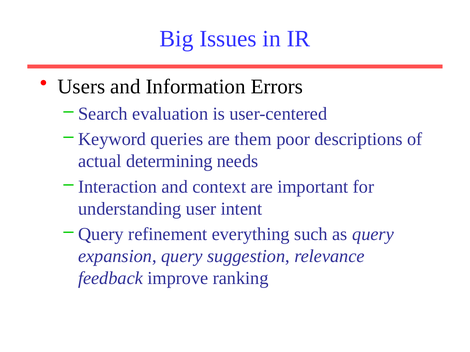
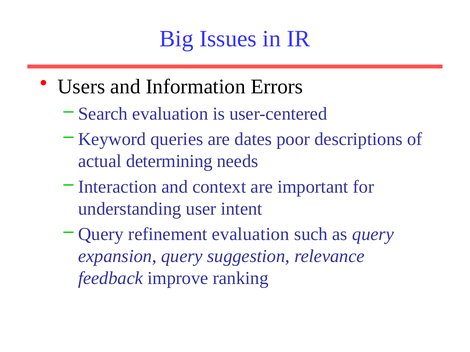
them: them -> dates
refinement everything: everything -> evaluation
